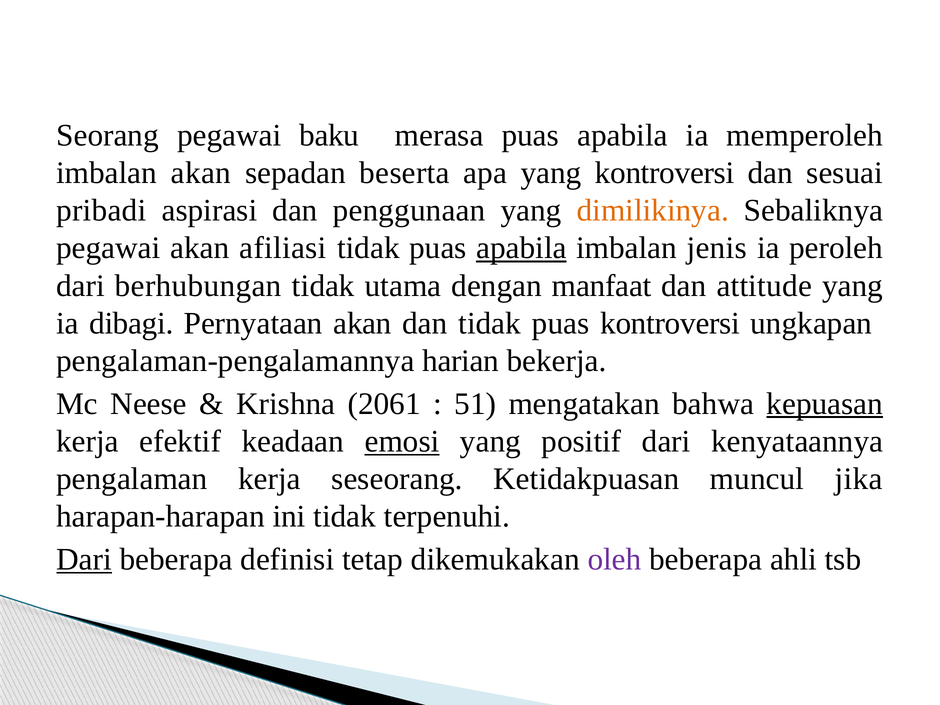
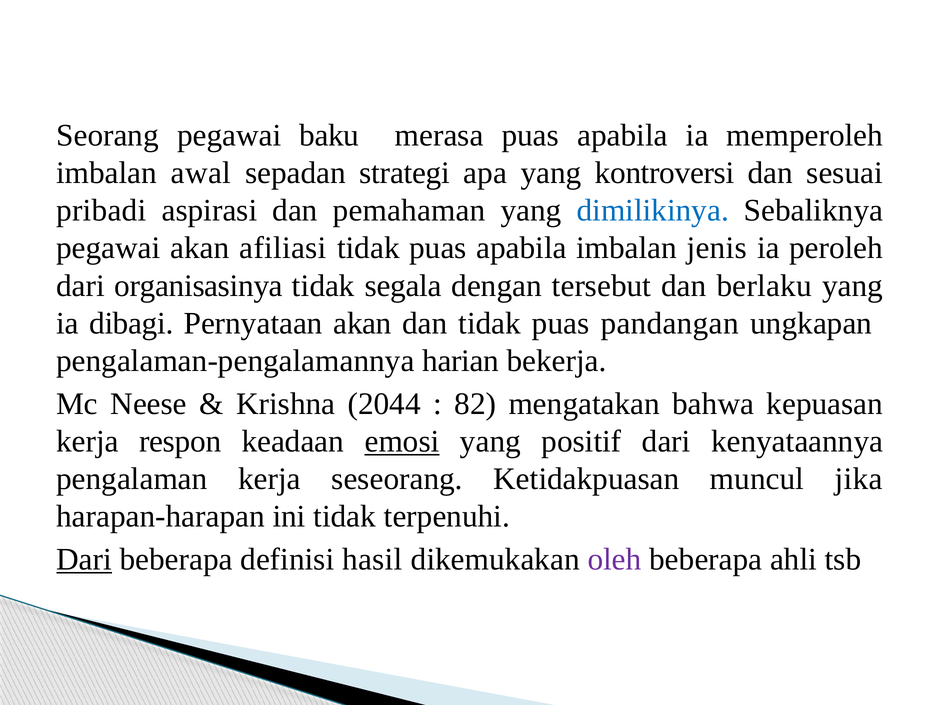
imbalan akan: akan -> awal
beserta: beserta -> strategi
penggunaan: penggunaan -> pemahaman
dimilikinya colour: orange -> blue
apabila at (521, 248) underline: present -> none
berhubungan: berhubungan -> organisasinya
utama: utama -> segala
manfaat: manfaat -> tersebut
attitude: attitude -> berlaku
puas kontroversi: kontroversi -> pandangan
2061: 2061 -> 2044
51: 51 -> 82
kepuasan underline: present -> none
efektif: efektif -> respon
tetap: tetap -> hasil
